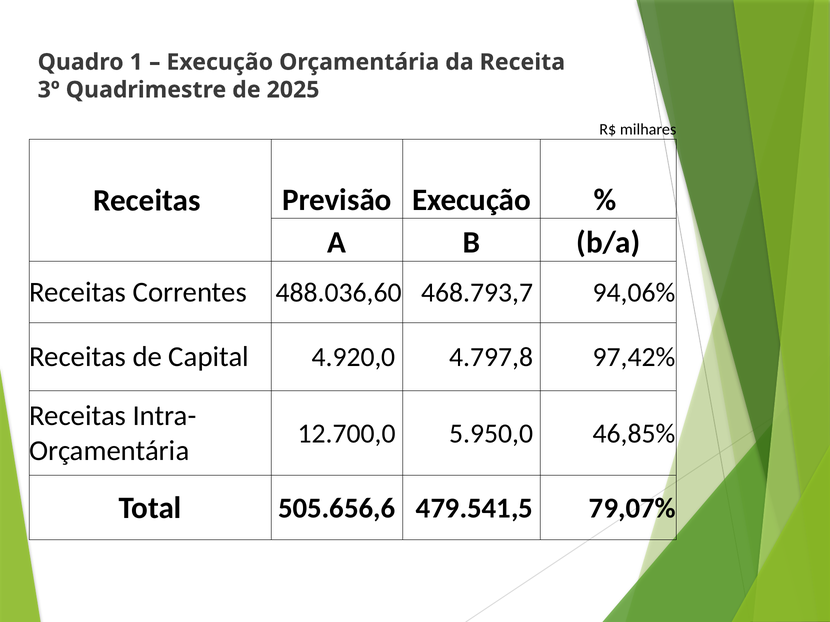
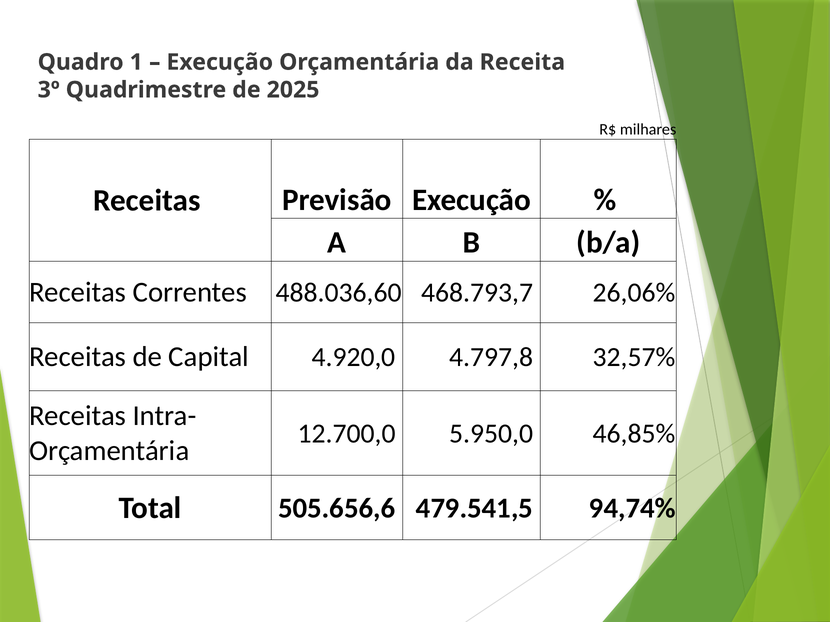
94,06%: 94,06% -> 26,06%
97,42%: 97,42% -> 32,57%
79,07%: 79,07% -> 94,74%
